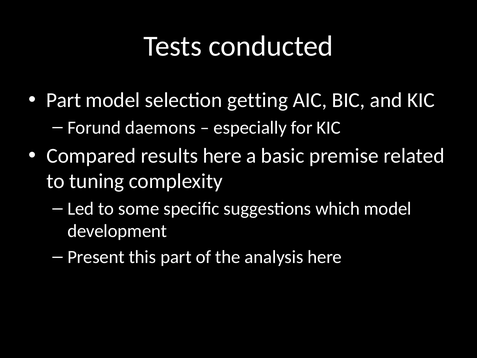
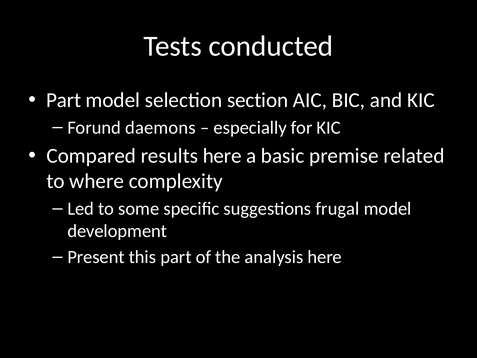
getting: getting -> section
tuning: tuning -> where
which: which -> frugal
